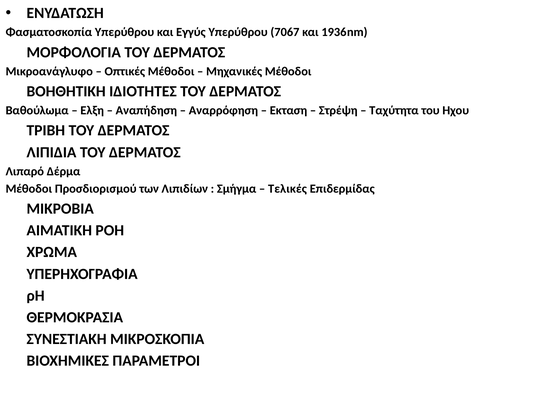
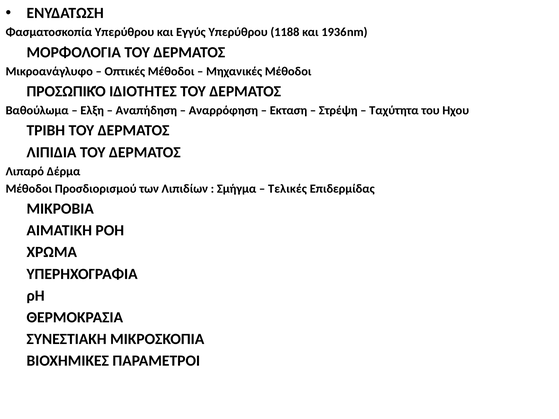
7067: 7067 -> 1188
ΒΟΗΘΗΤΙΚΗ: ΒΟΗΘΗΤΙΚΗ -> ΠΡΟΣΩΠΙΚΌ
